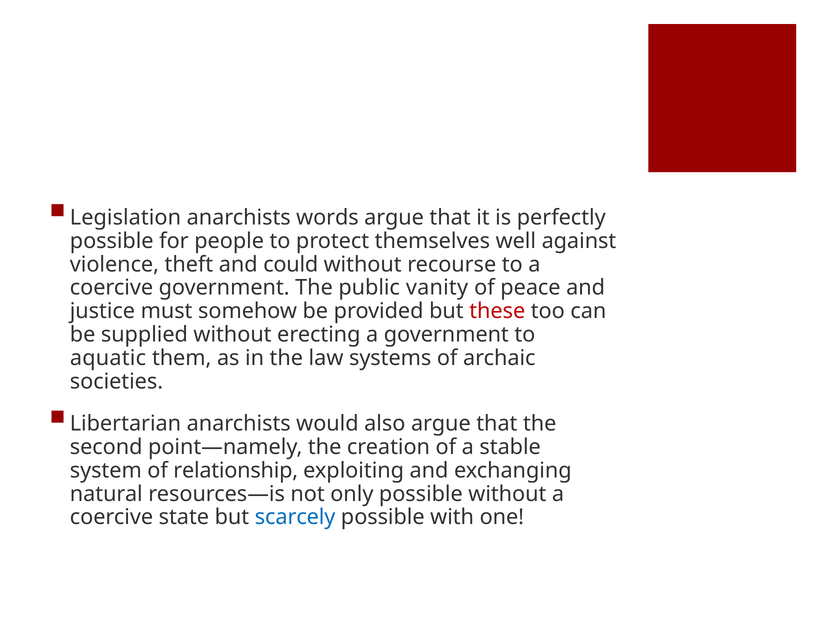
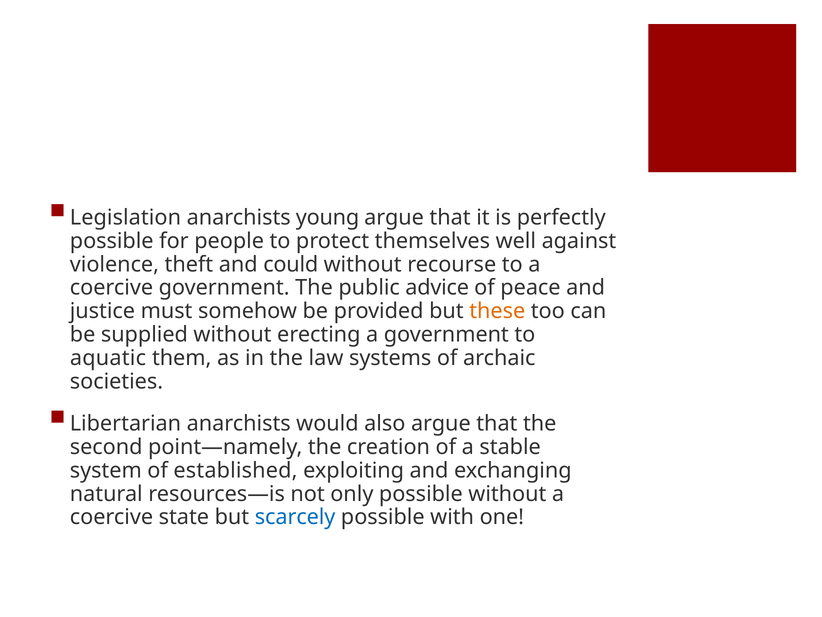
words: words -> young
vanity: vanity -> advice
these colour: red -> orange
relationship: relationship -> established
